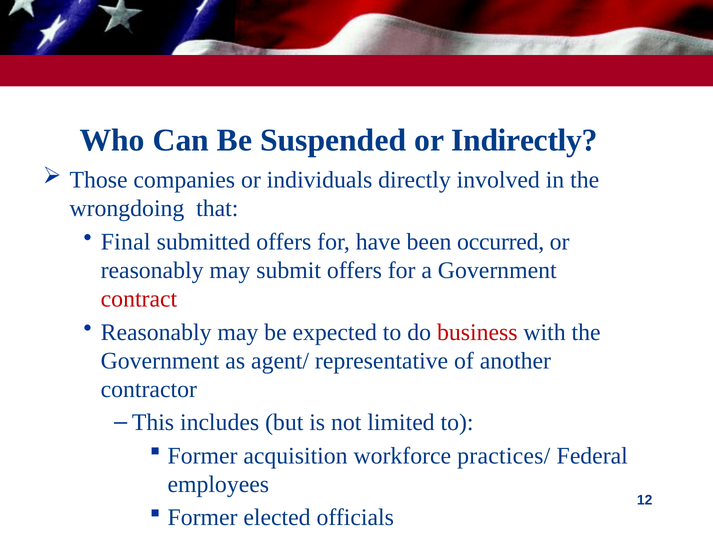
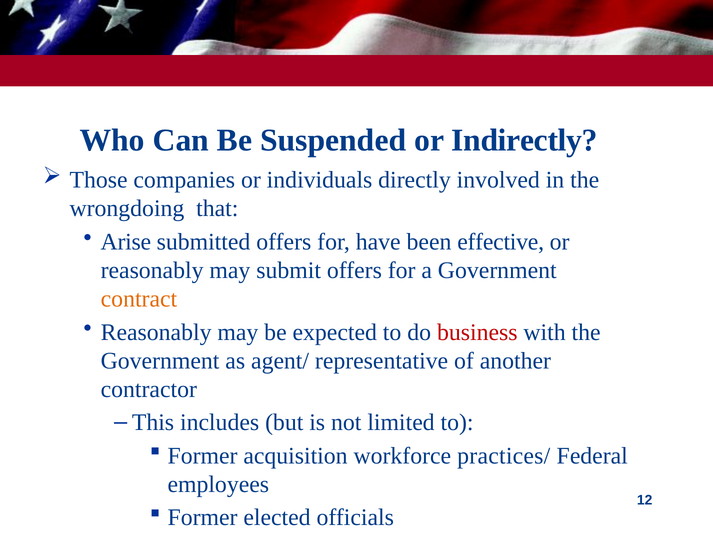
Final: Final -> Arise
occurred: occurred -> effective
contract colour: red -> orange
